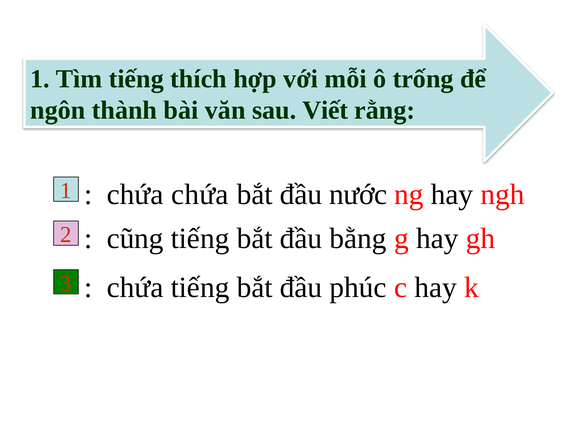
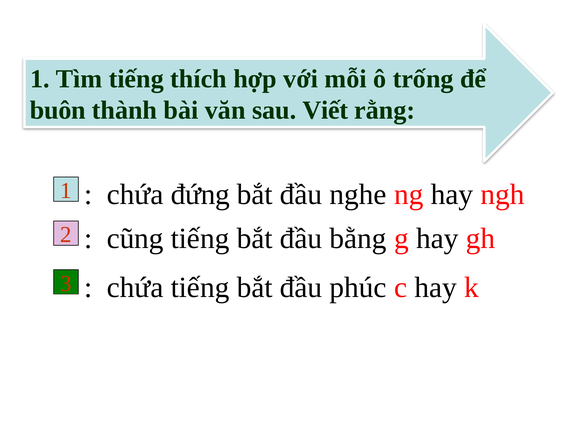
ngôn: ngôn -> buôn
chứa chứa: chứa -> đứng
nước: nước -> nghe
